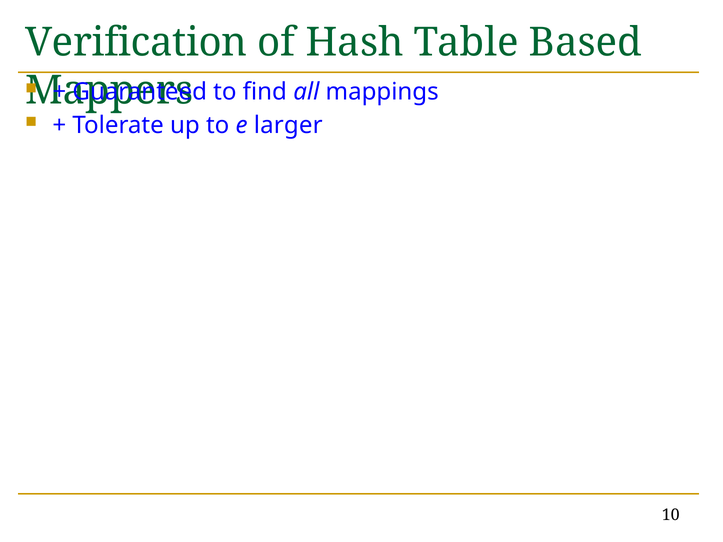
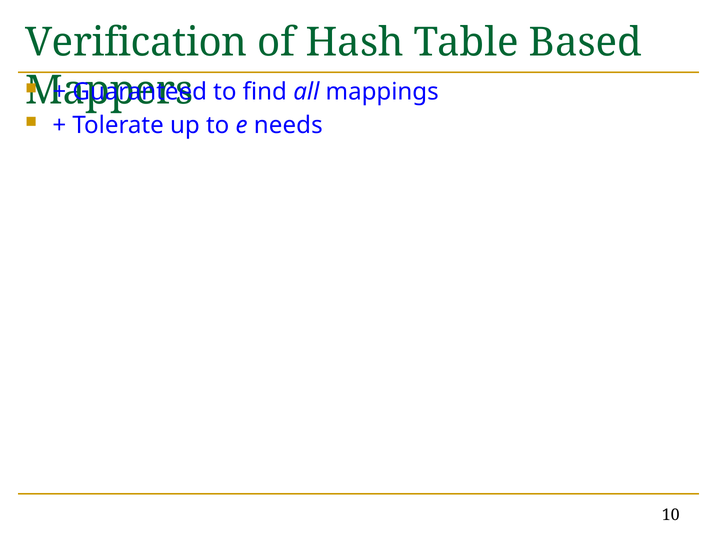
larger: larger -> needs
